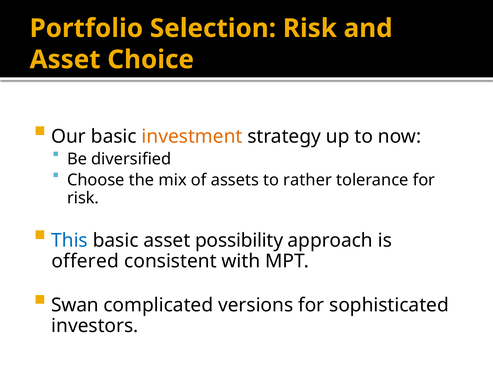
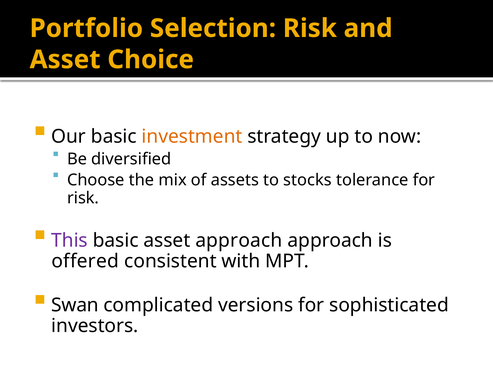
rather: rather -> stocks
This colour: blue -> purple
asset possibility: possibility -> approach
